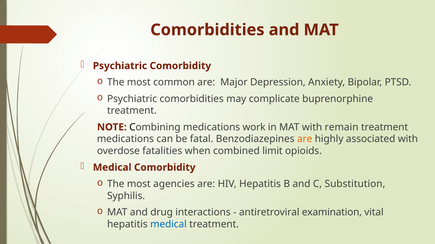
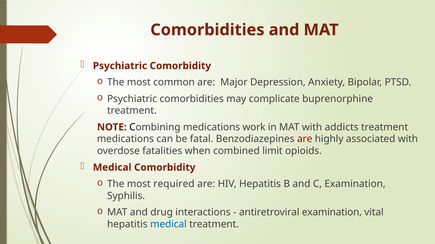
remain: remain -> addicts
are at (305, 139) colour: orange -> red
agencies: agencies -> required
C Substitution: Substitution -> Examination
